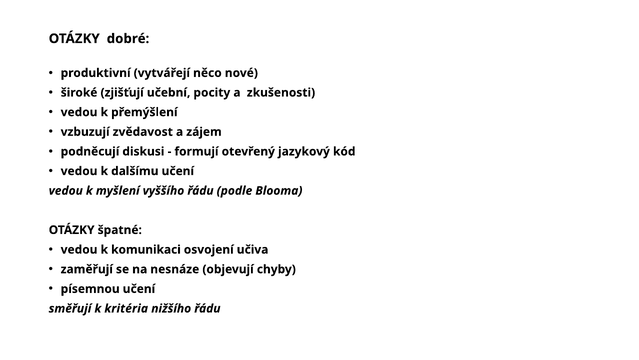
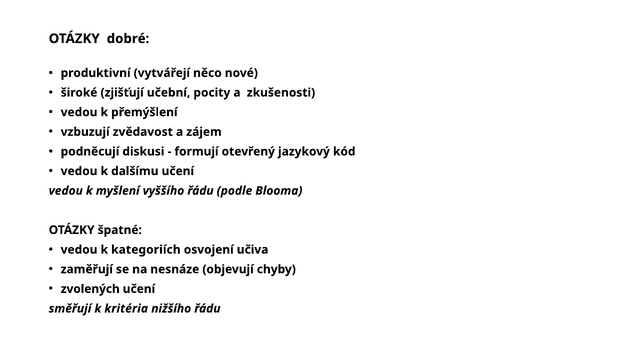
komunikaci: komunikaci -> kategoriích
písemnou: písemnou -> zvolených
